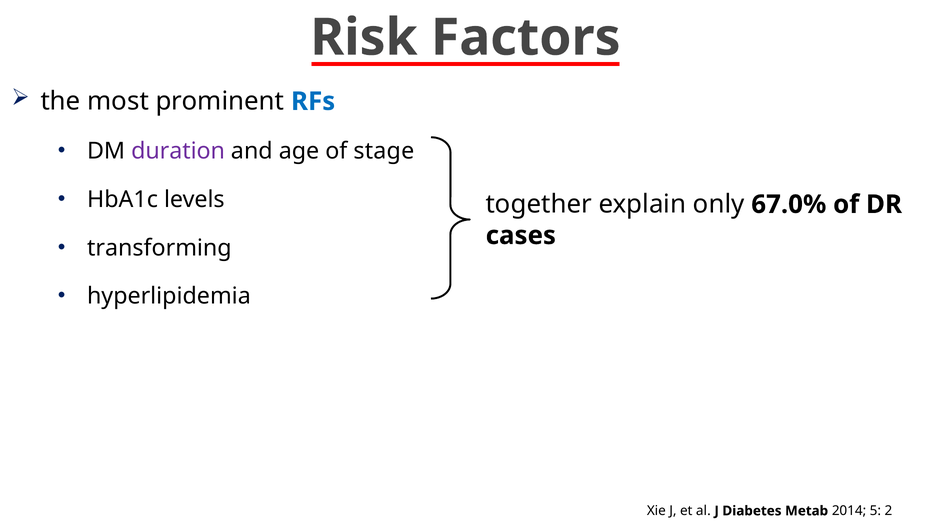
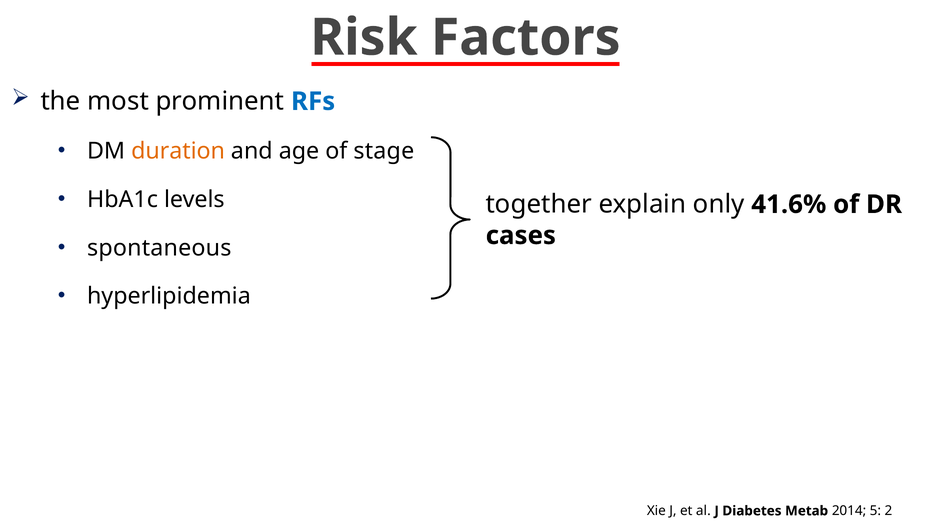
duration colour: purple -> orange
67.0%: 67.0% -> 41.6%
transforming: transforming -> spontaneous
